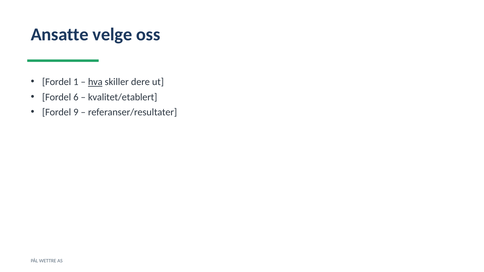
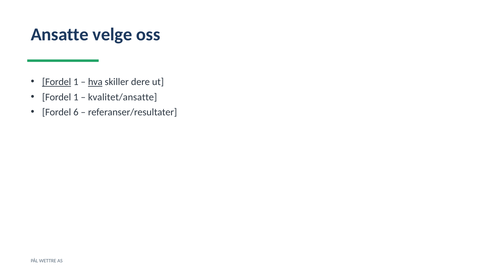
Fordel at (57, 82) underline: none -> present
6 at (76, 97): 6 -> 1
kvalitet/etablert: kvalitet/etablert -> kvalitet/ansatte
9: 9 -> 6
